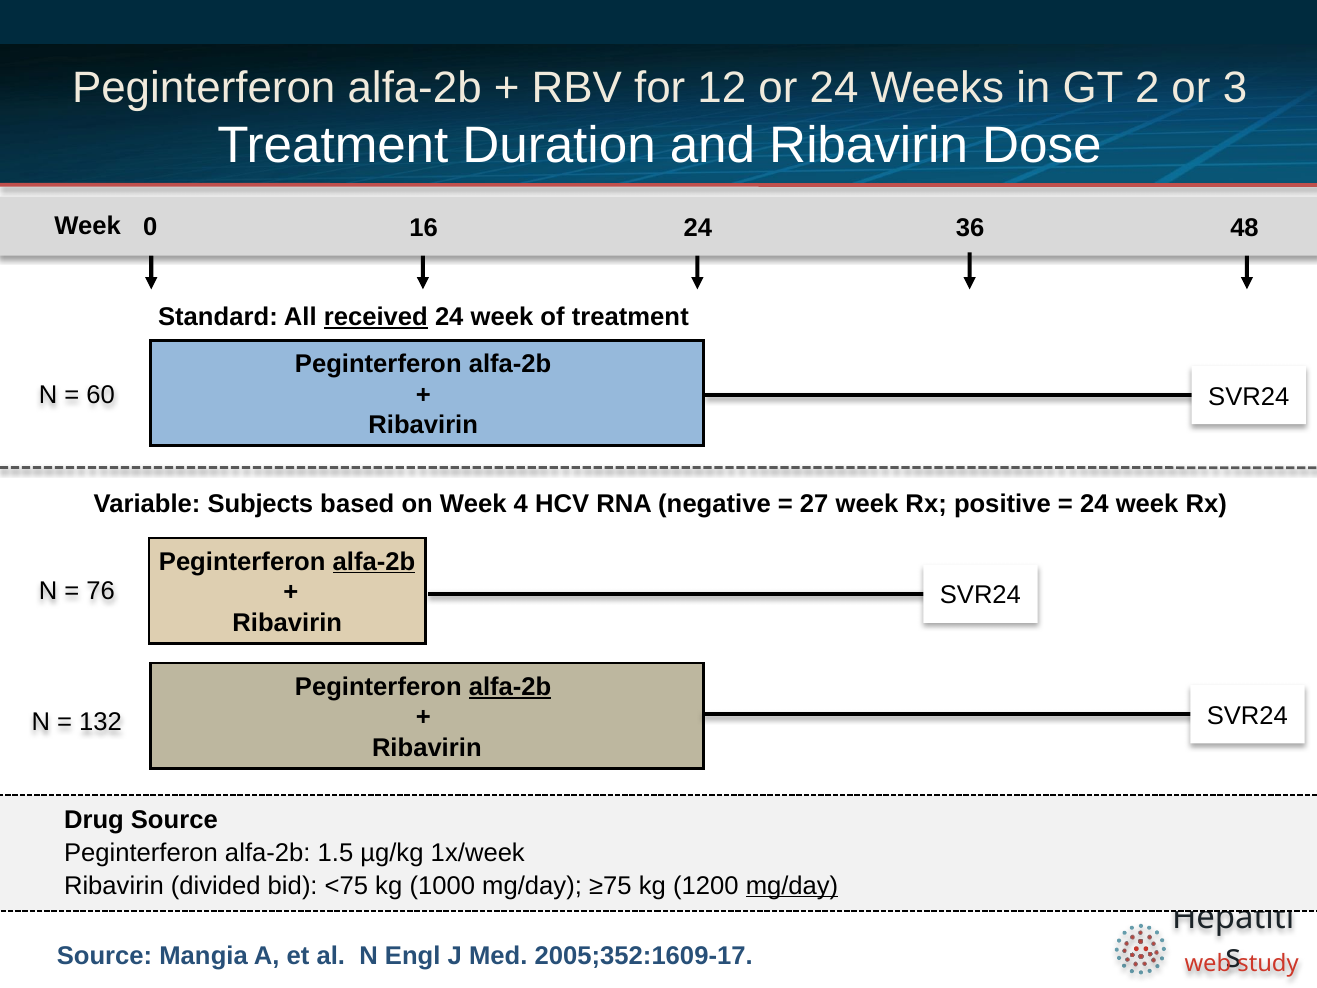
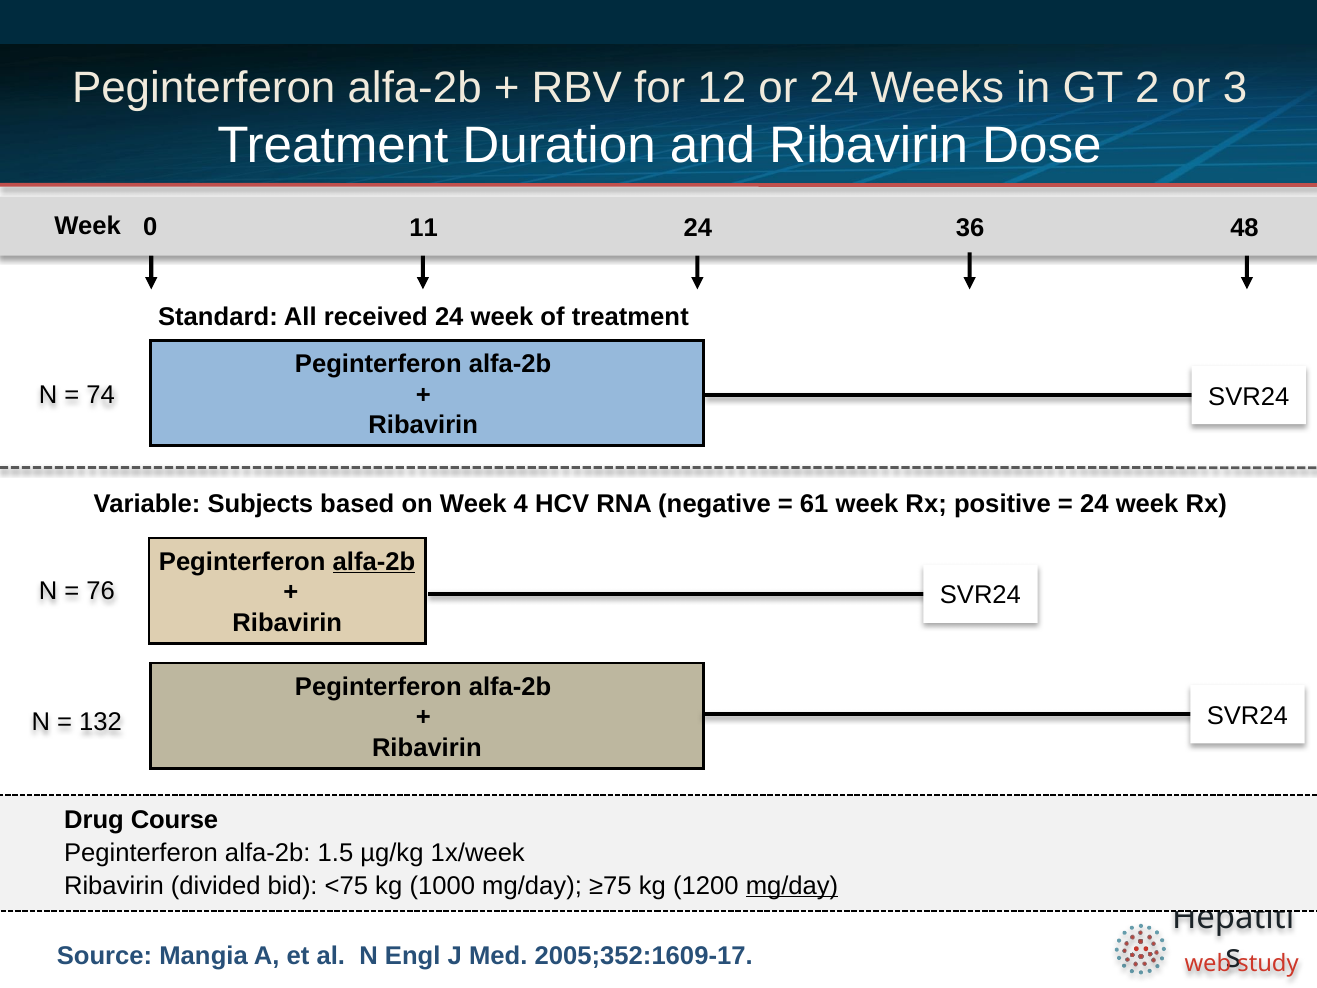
16: 16 -> 11
received underline: present -> none
60: 60 -> 74
27: 27 -> 61
alfa-2b at (510, 687) underline: present -> none
Drug Source: Source -> Course
